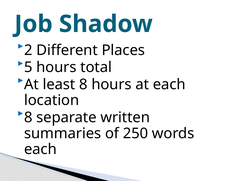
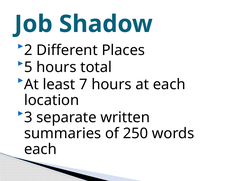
least 8: 8 -> 7
8 at (28, 117): 8 -> 3
